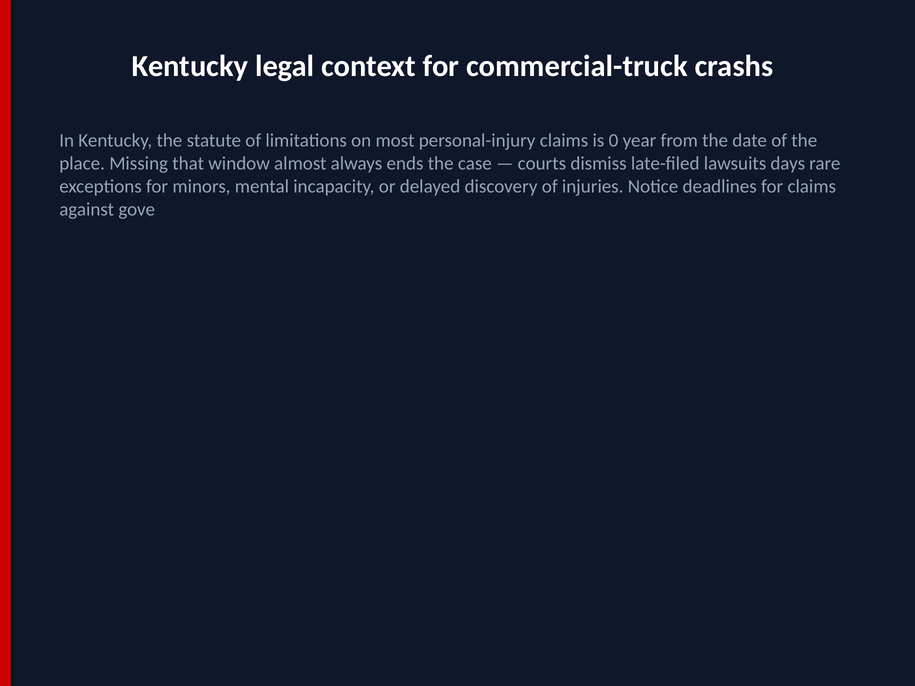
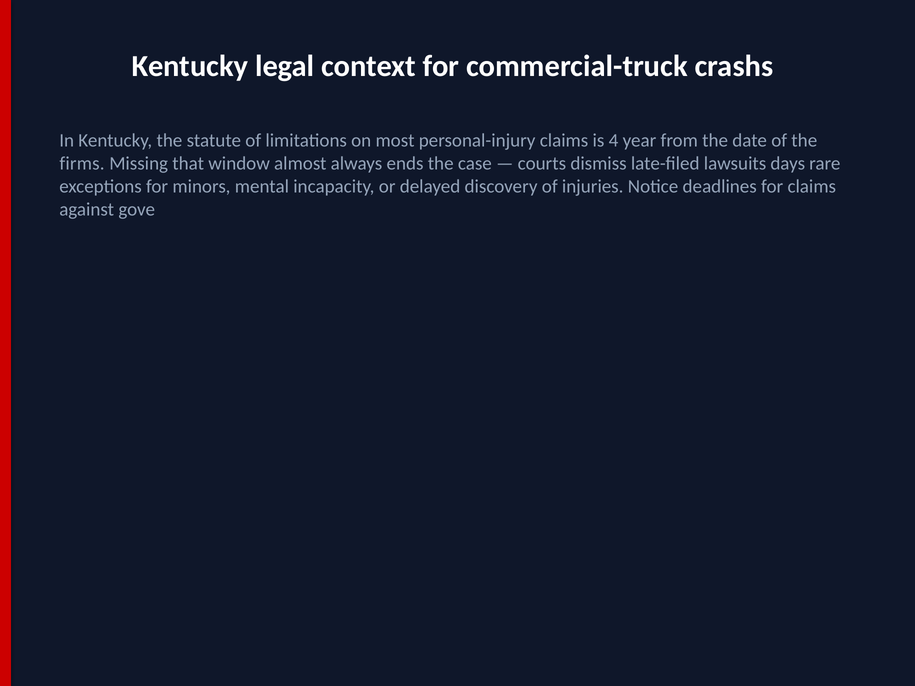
0: 0 -> 4
place: place -> firms
